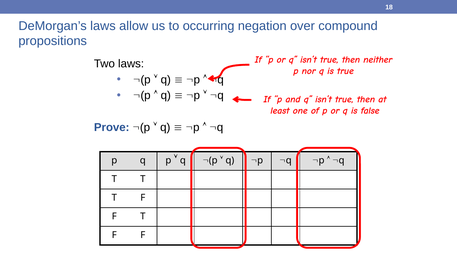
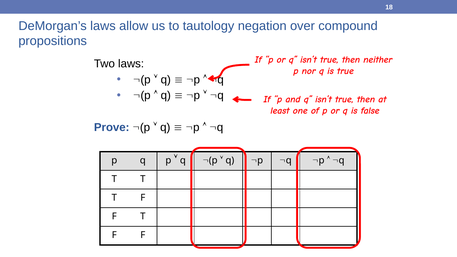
occurring: occurring -> tautology
